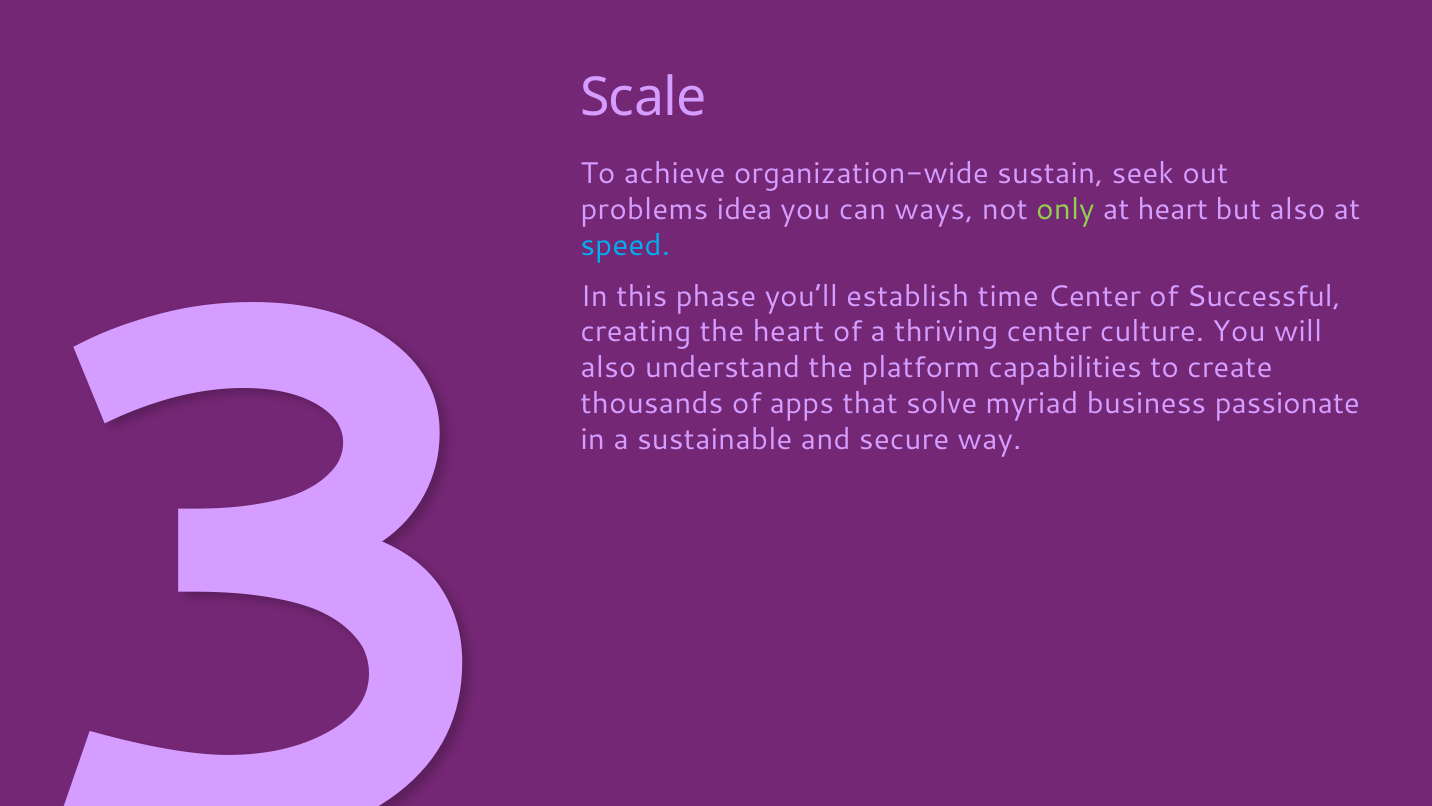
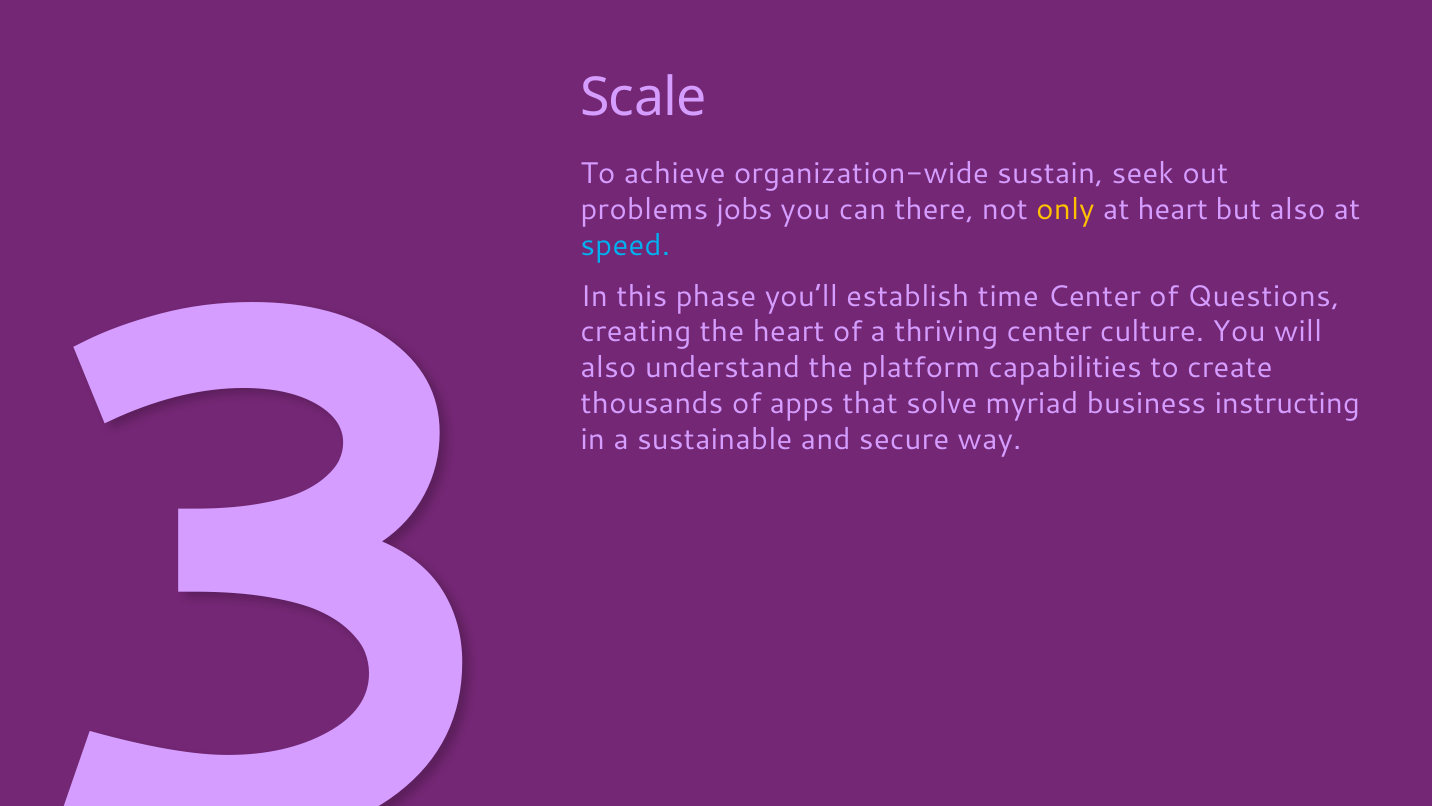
idea: idea -> jobs
ways: ways -> there
only colour: light green -> yellow
Successful: Successful -> Questions
passionate: passionate -> instructing
